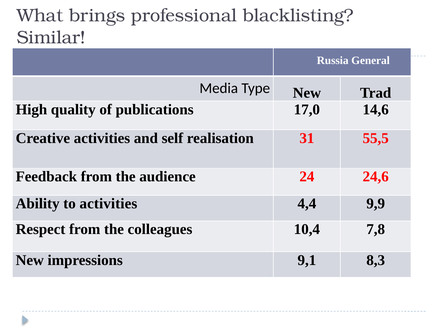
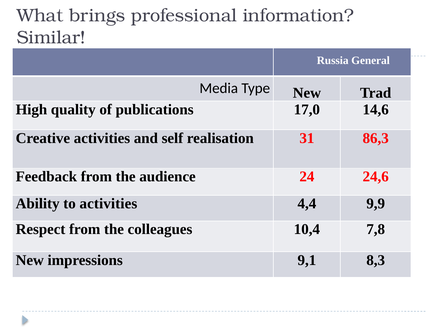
blacklisting: blacklisting -> information
55,5: 55,5 -> 86,3
